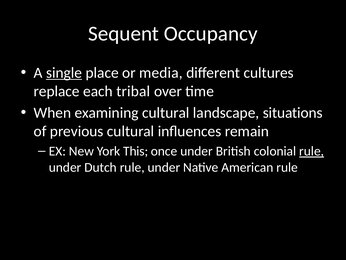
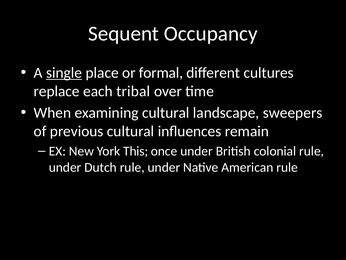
media: media -> formal
situations: situations -> sweepers
rule at (312, 151) underline: present -> none
